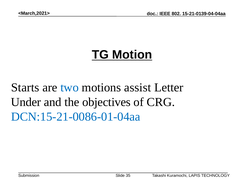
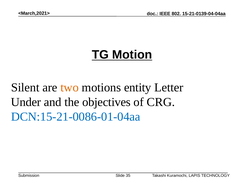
Starts: Starts -> Silent
two colour: blue -> orange
assist: assist -> entity
